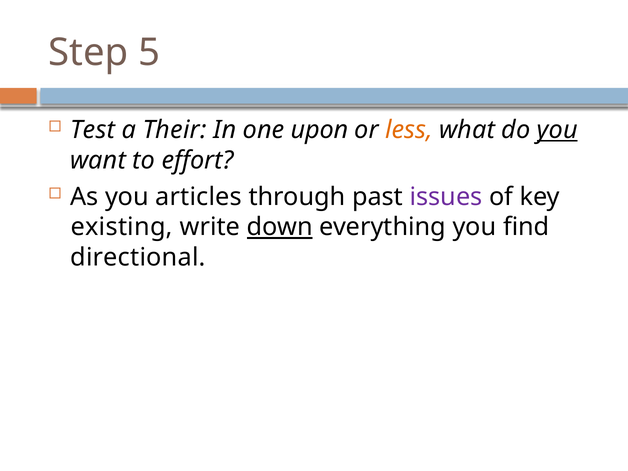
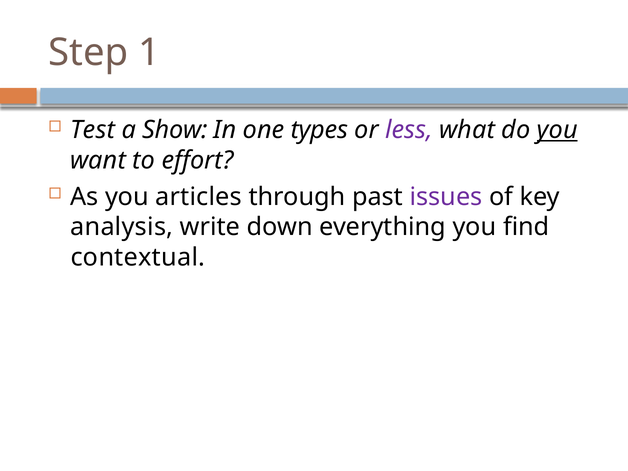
5: 5 -> 1
Their: Their -> Show
upon: upon -> types
less colour: orange -> purple
existing: existing -> analysis
down underline: present -> none
directional: directional -> contextual
